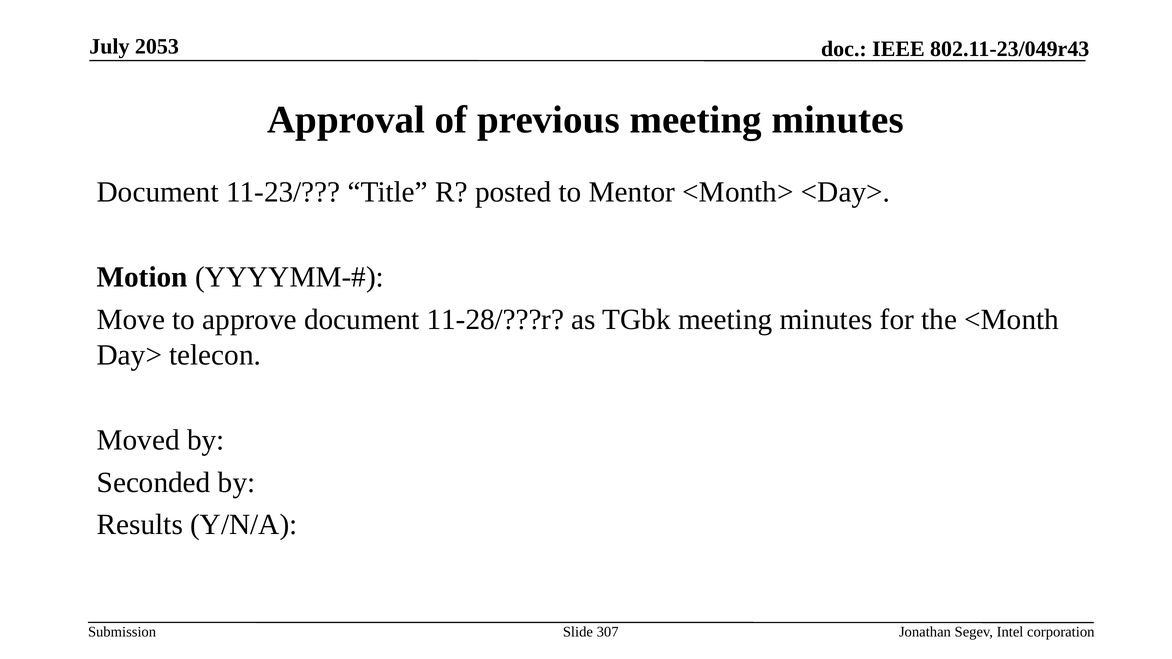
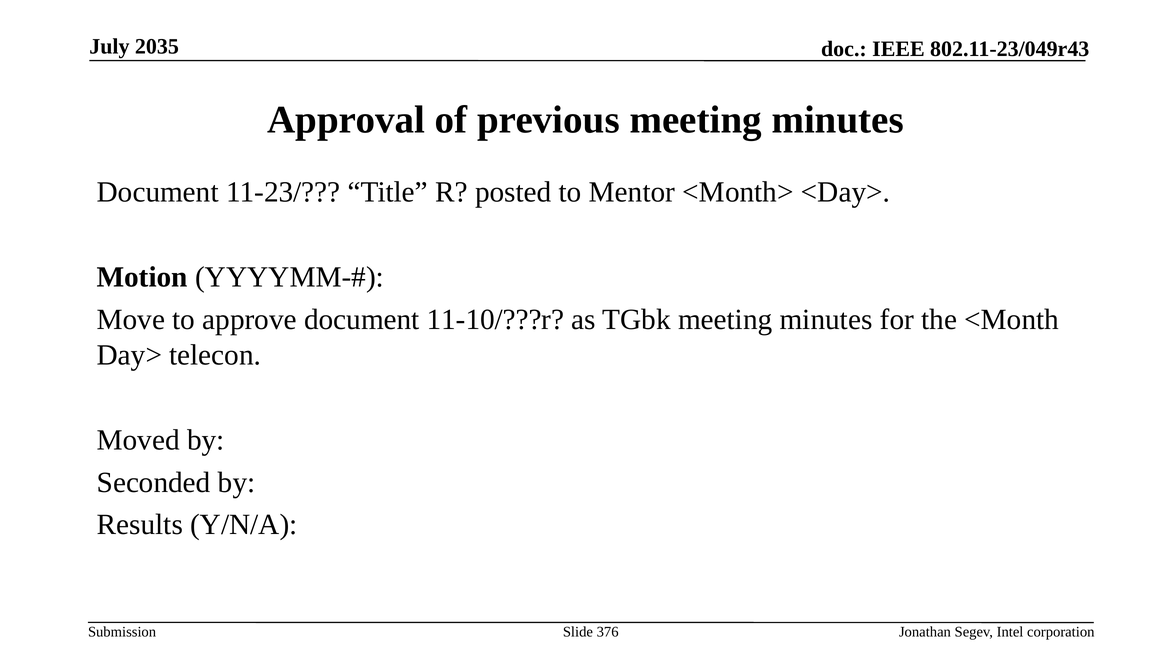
2053: 2053 -> 2035
11-28/???r: 11-28/???r -> 11-10/???r
307: 307 -> 376
